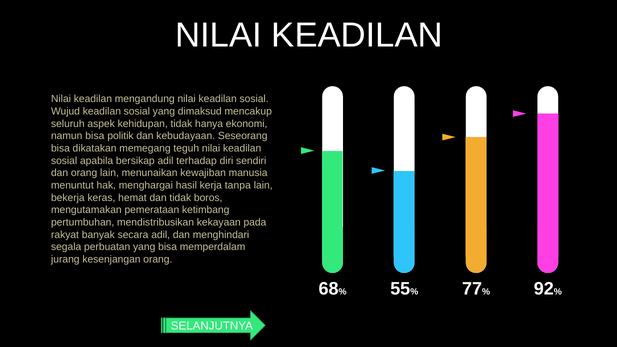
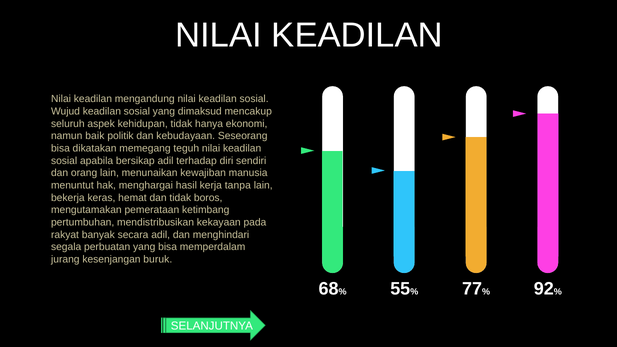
namun bisa: bisa -> baik
kesenjangan orang: orang -> buruk
